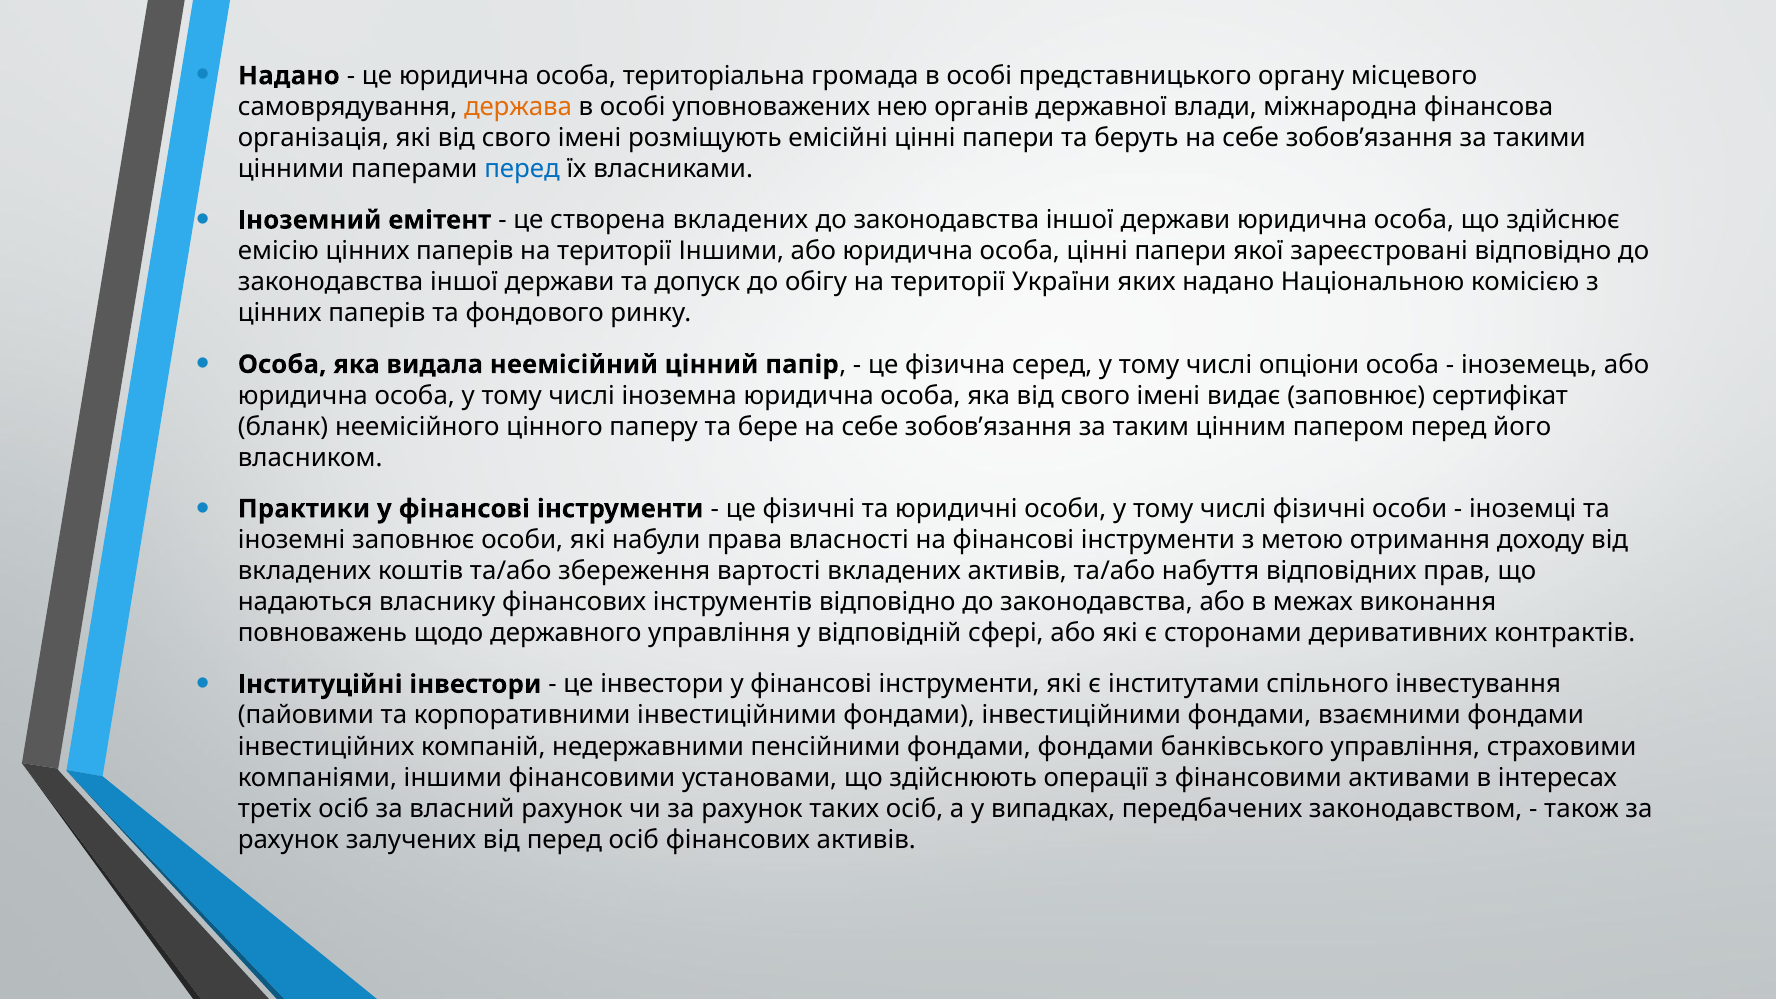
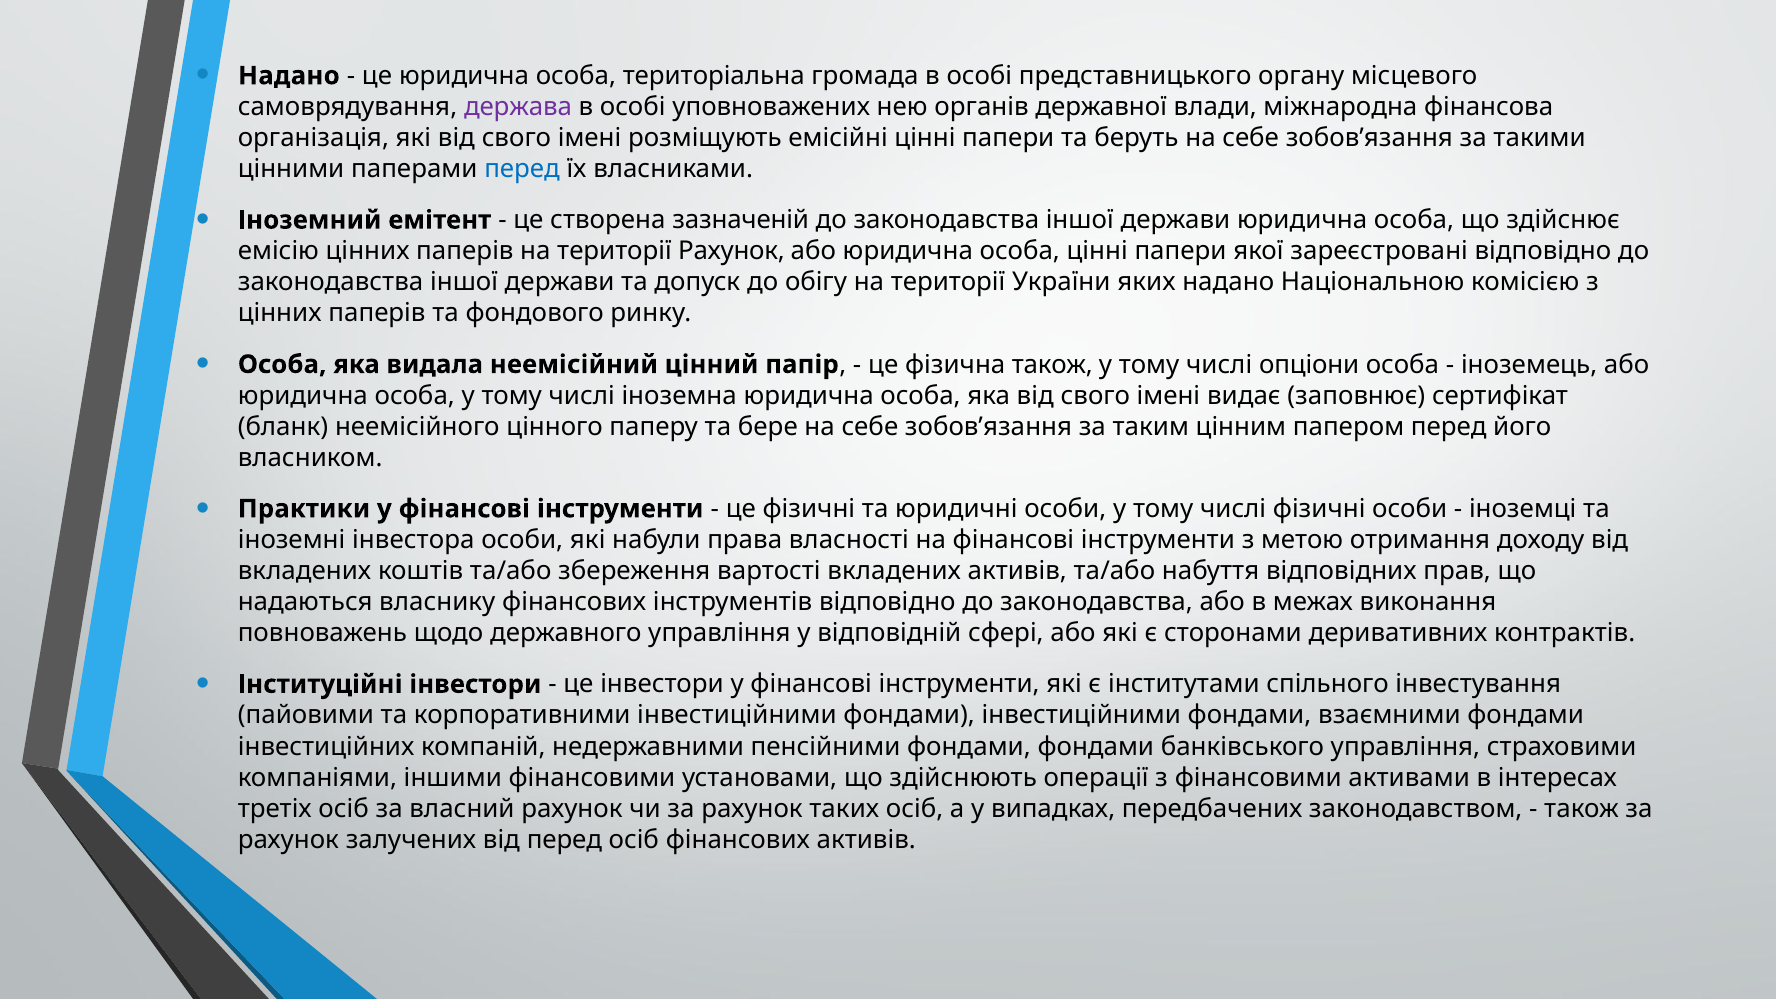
держава colour: orange -> purple
створена вкладених: вкладених -> зазначеній
території Іншими: Іншими -> Рахунок
фізична серед: серед -> також
іноземні заповнює: заповнює -> інвестора
